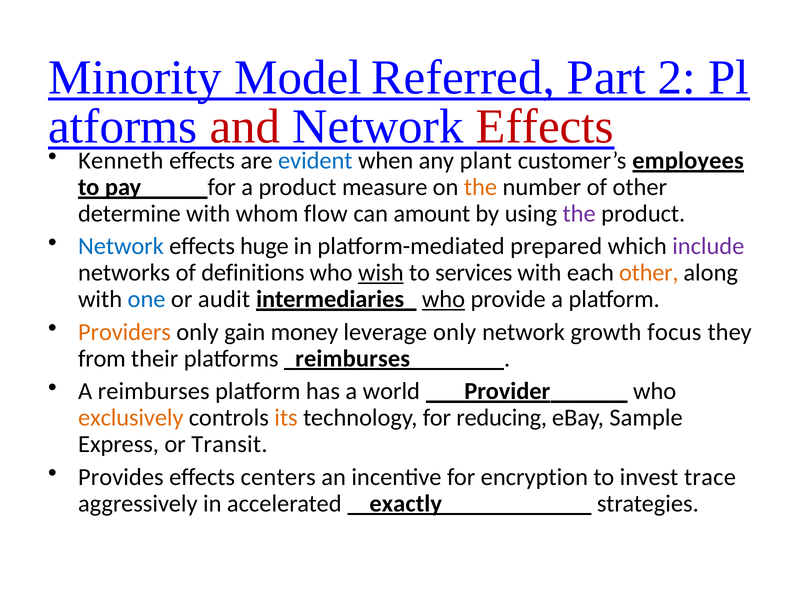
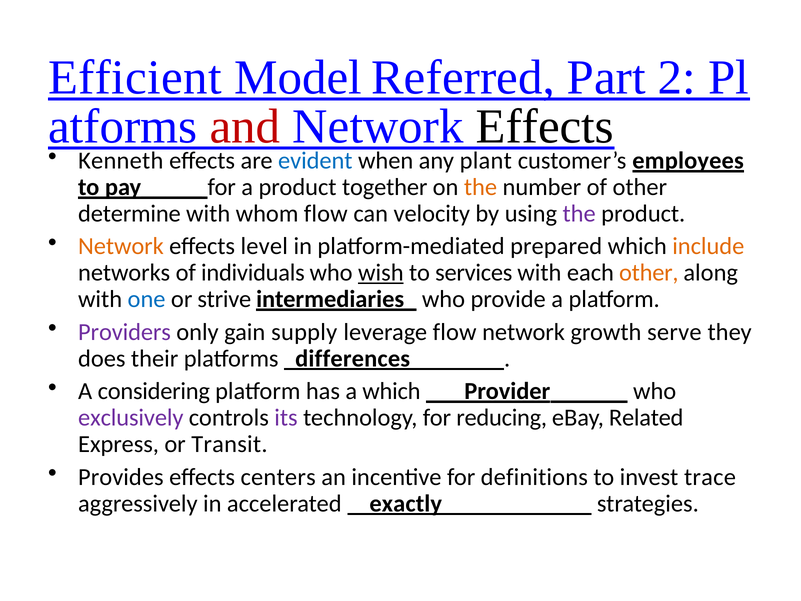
Minority: Minority -> Efficient
Effects at (545, 127) colour: red -> black
measure: measure -> together
amount: amount -> velocity
Network at (121, 246) colour: blue -> orange
huge: huge -> level
include colour: purple -> orange
definitions: definitions -> individuals
audit: audit -> strive
who at (443, 299) underline: present -> none
Providers colour: orange -> purple
money: money -> supply
leverage only: only -> flow
focus: focus -> serve
from: from -> does
platforms reimburses: reimburses -> differences
A reimburses: reimburses -> considering
a world: world -> which
exclusively colour: orange -> purple
its colour: orange -> purple
Sample: Sample -> Related
encryption: encryption -> definitions
